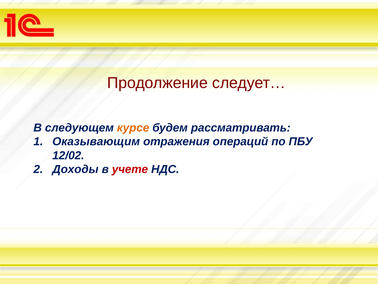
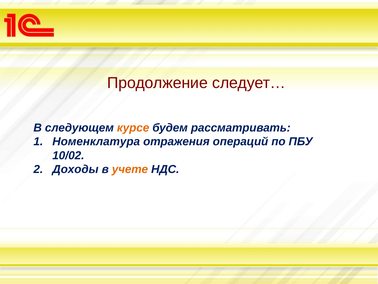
Оказывающим: Оказывающим -> Номенклатура
12/02: 12/02 -> 10/02
учете colour: red -> orange
